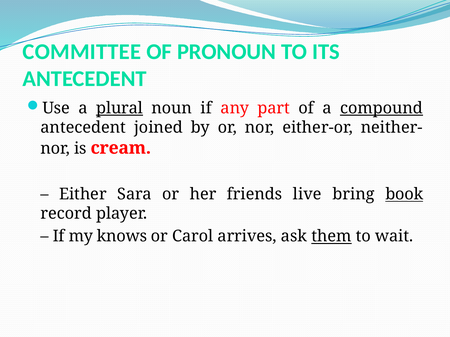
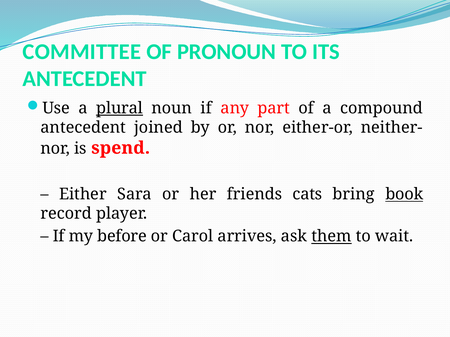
compound underline: present -> none
cream: cream -> spend
live: live -> cats
knows: knows -> before
